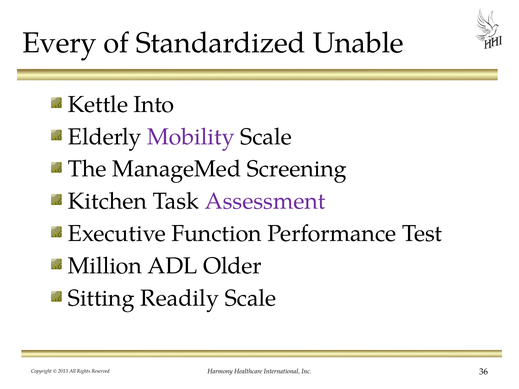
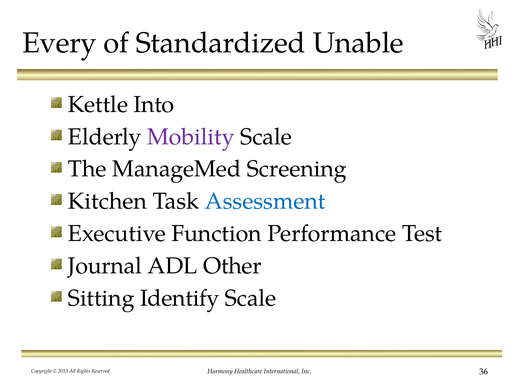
Assessment colour: purple -> blue
Million: Million -> Journal
Older: Older -> Other
Readily: Readily -> Identify
